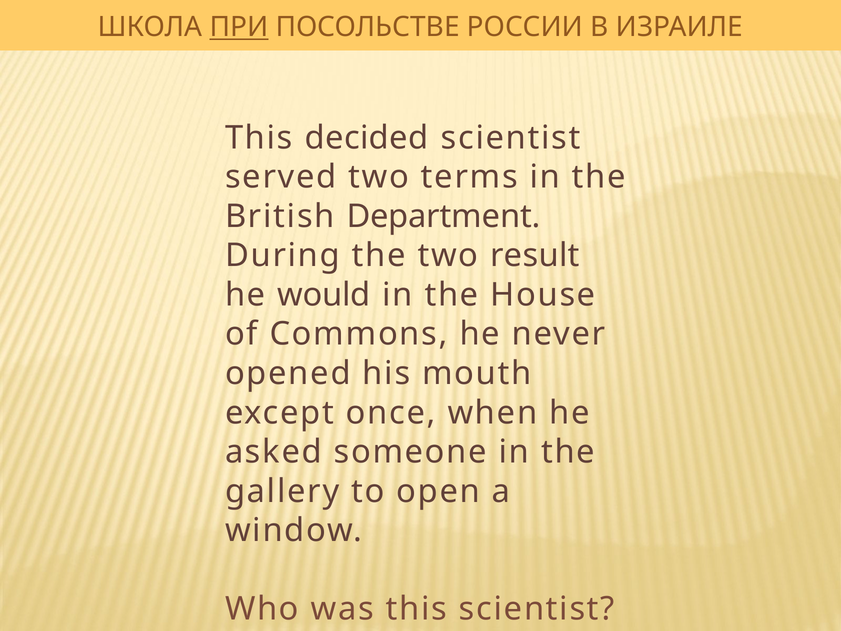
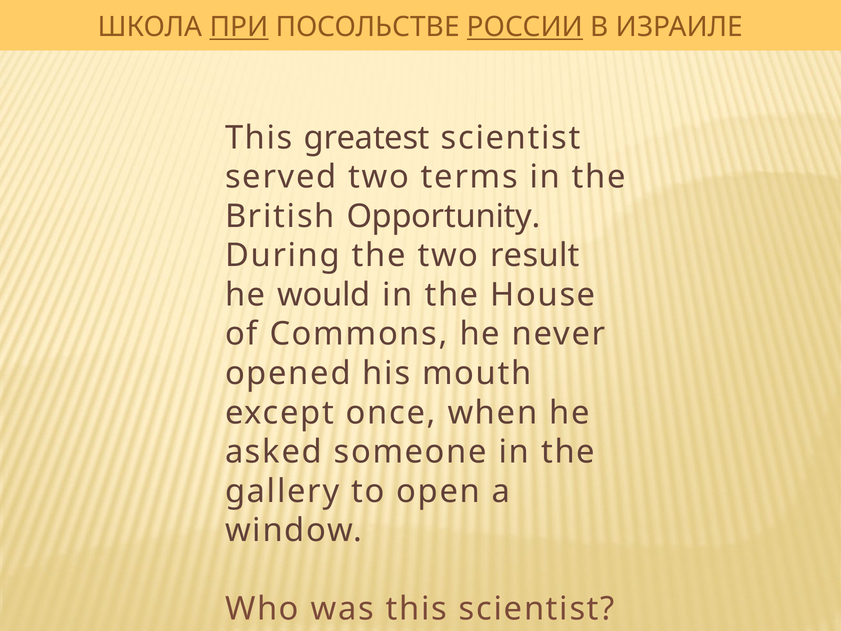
РОССИИ underline: none -> present
decided: decided -> greatest
Department: Department -> Opportunity
